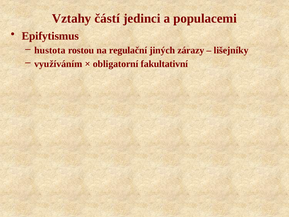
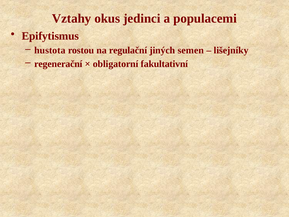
částí: částí -> okus
zárazy: zárazy -> semen
využíváním: využíváním -> regenerační
